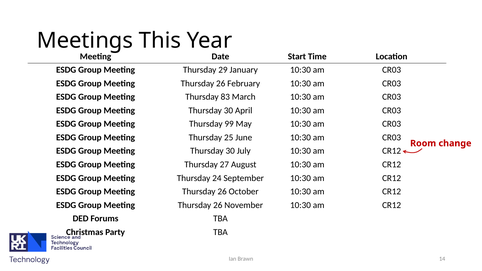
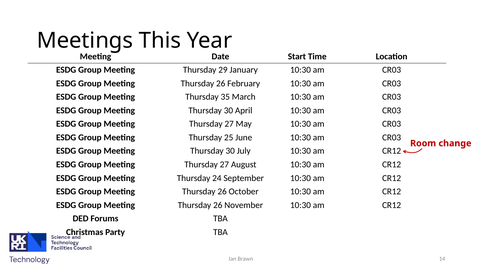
83: 83 -> 35
99 at (229, 124): 99 -> 27
